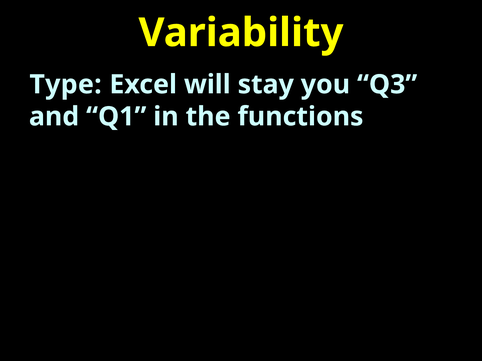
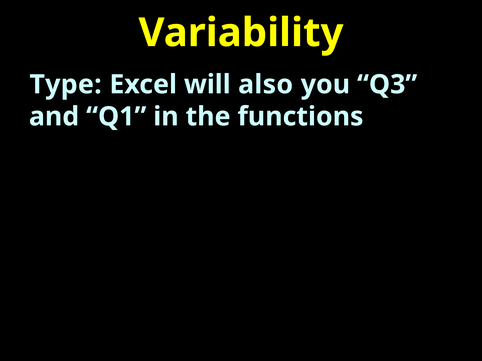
stay: stay -> also
